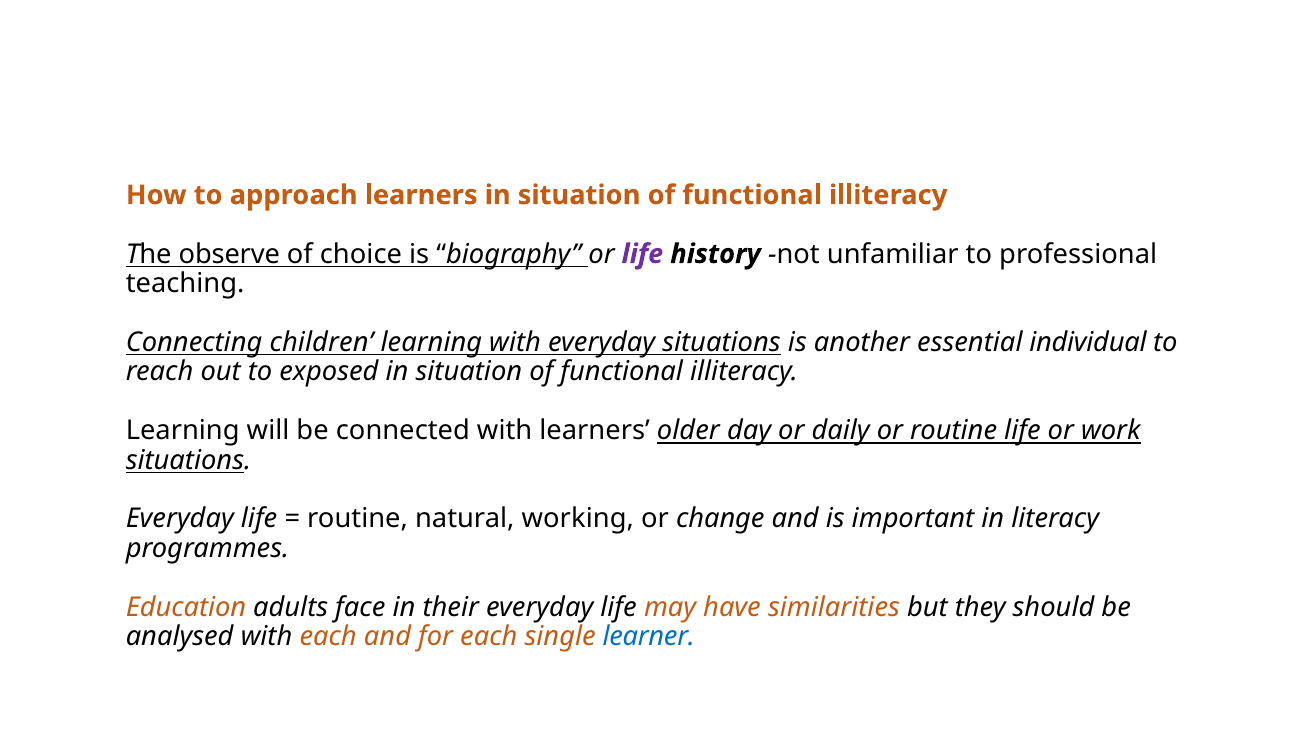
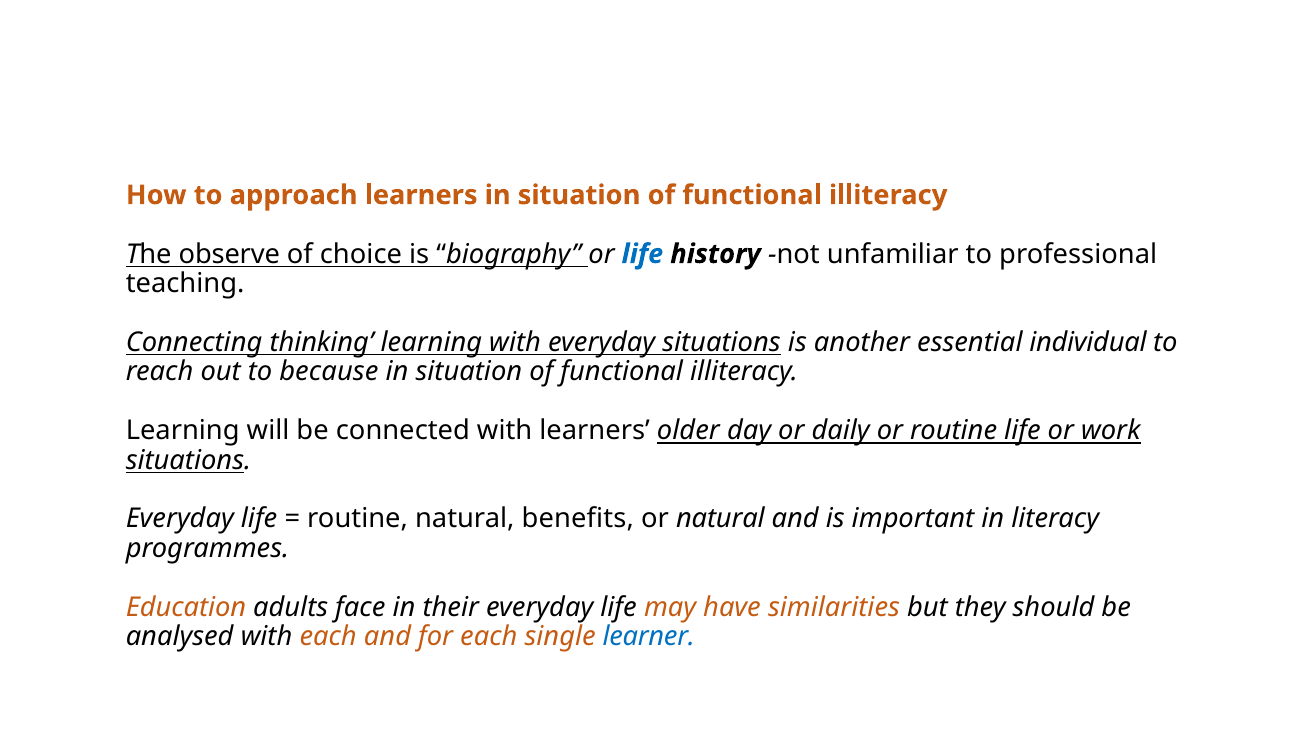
life at (642, 254) colour: purple -> blue
children: children -> thinking
exposed: exposed -> because
working: working -> benefits
or change: change -> natural
